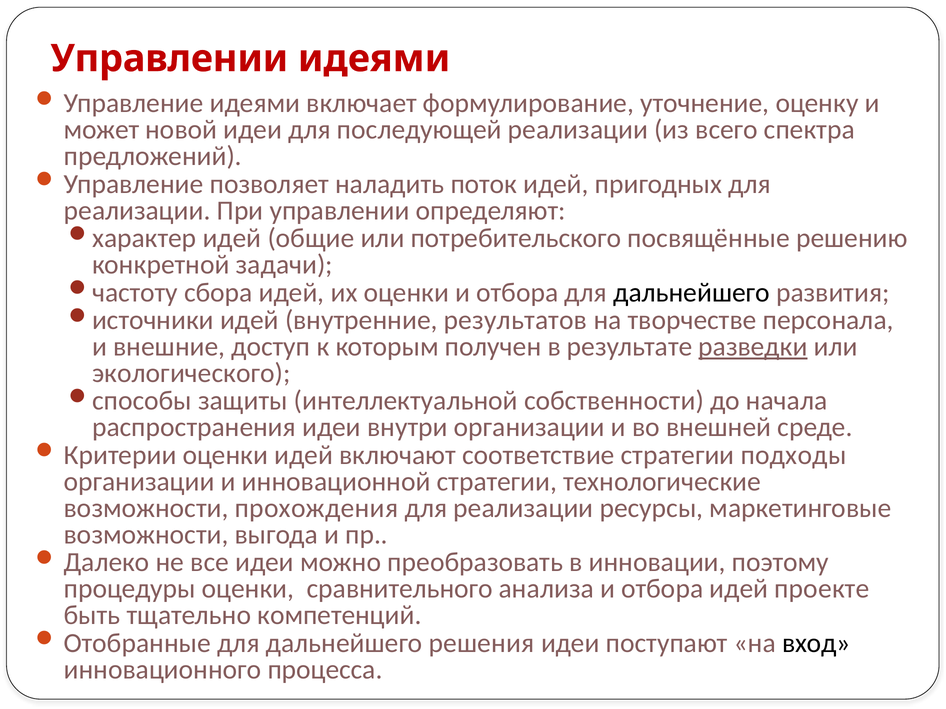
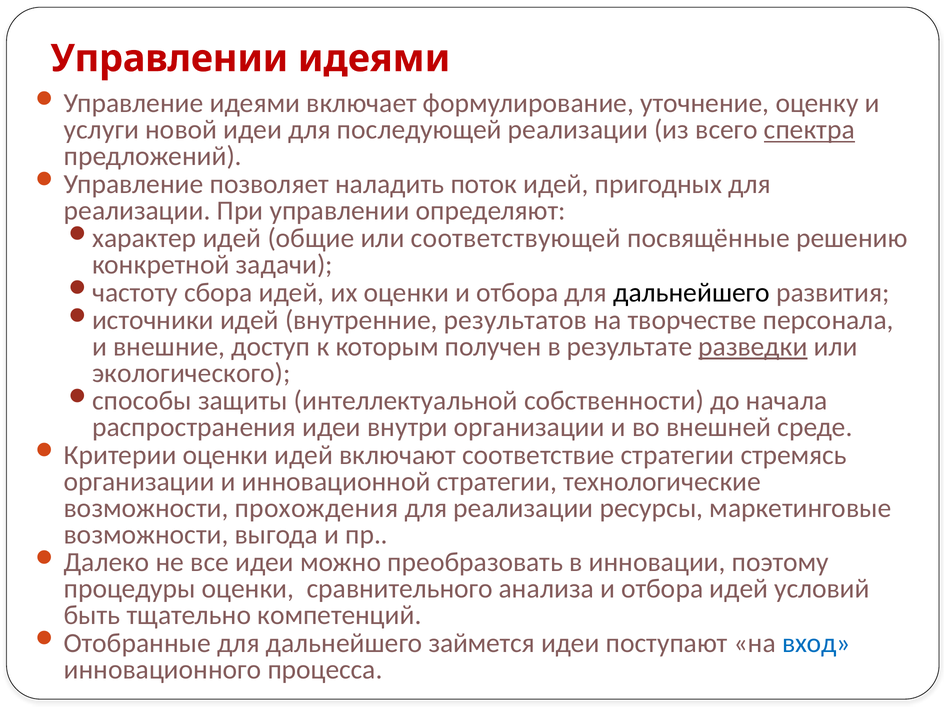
может: может -> услуги
спектра underline: none -> present
потребительского: потребительского -> соответствующей
подходы: подходы -> стремясь
проекте: проекте -> условий
решения: решения -> займется
вход colour: black -> blue
